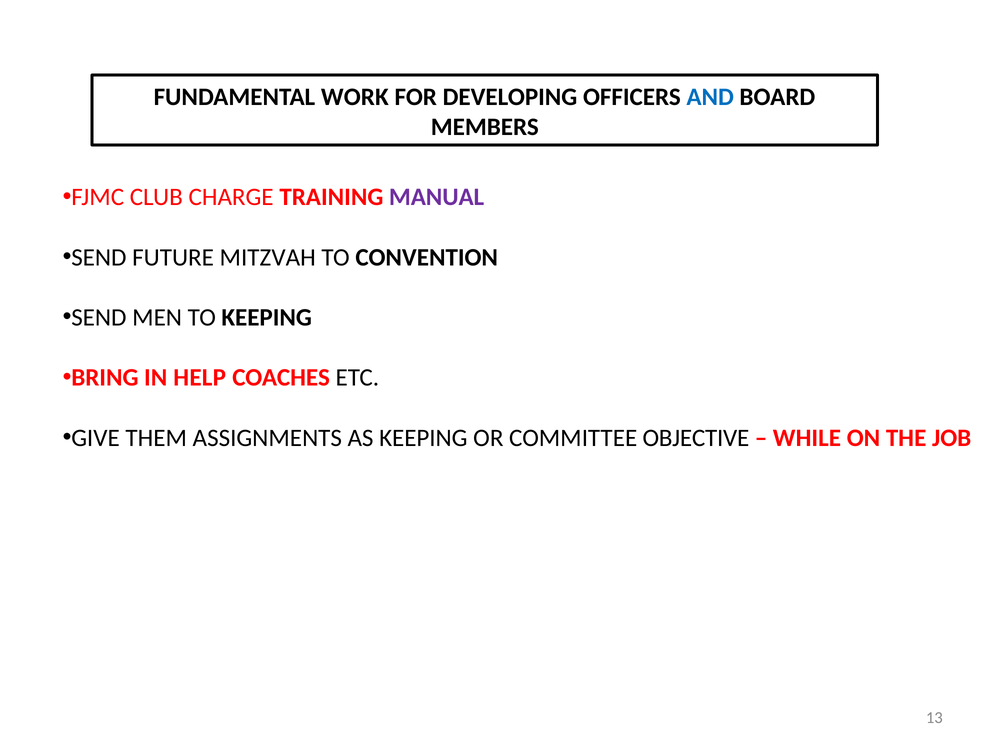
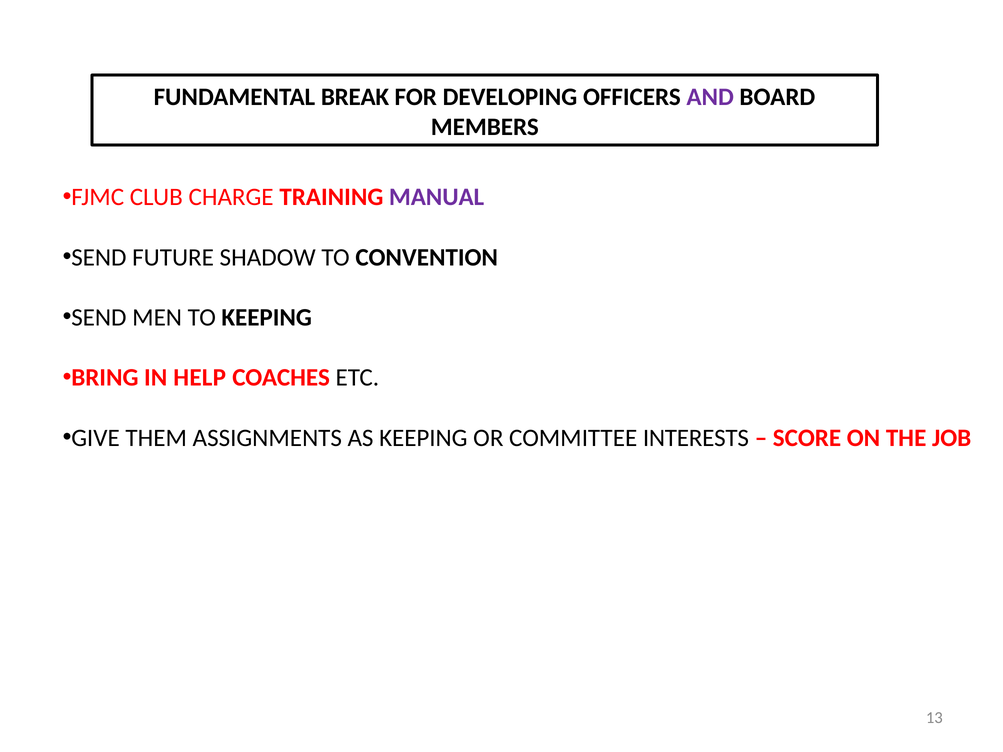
WORK: WORK -> BREAK
AND colour: blue -> purple
MITZVAH: MITZVAH -> SHADOW
OBJECTIVE: OBJECTIVE -> INTERESTS
WHILE: WHILE -> SCORE
